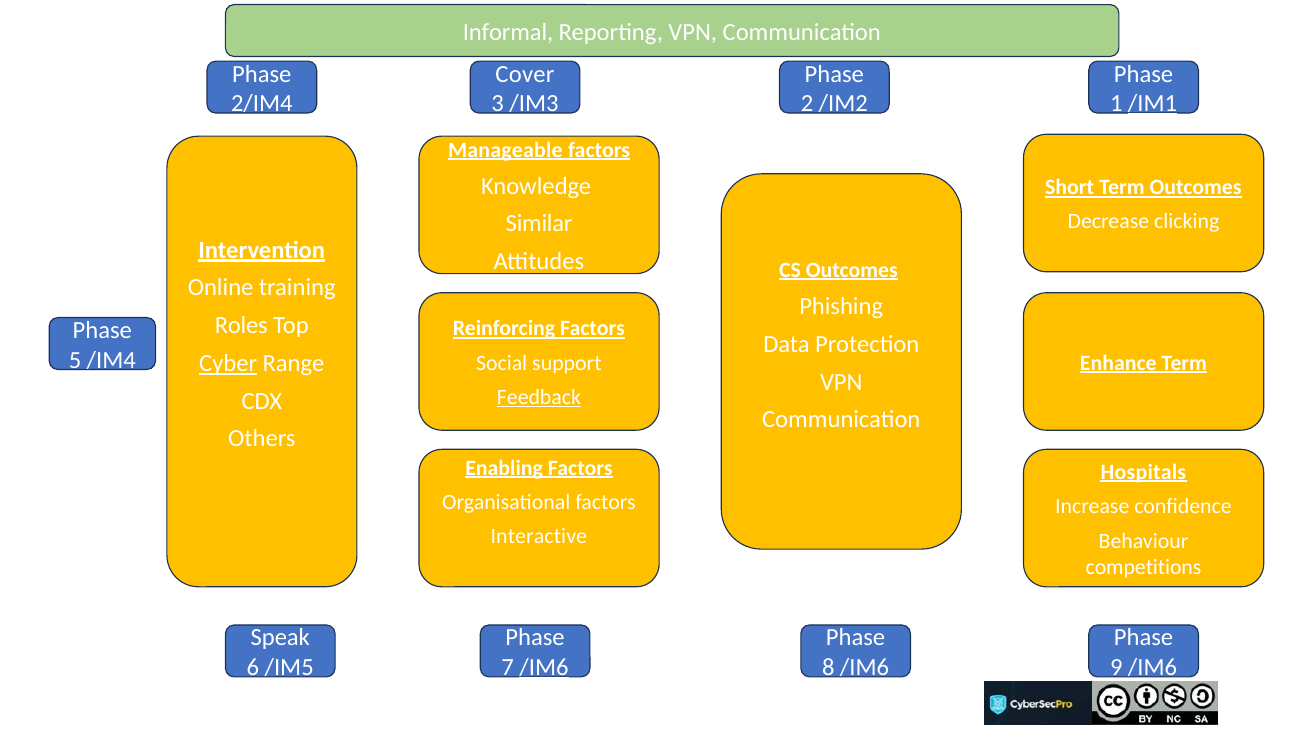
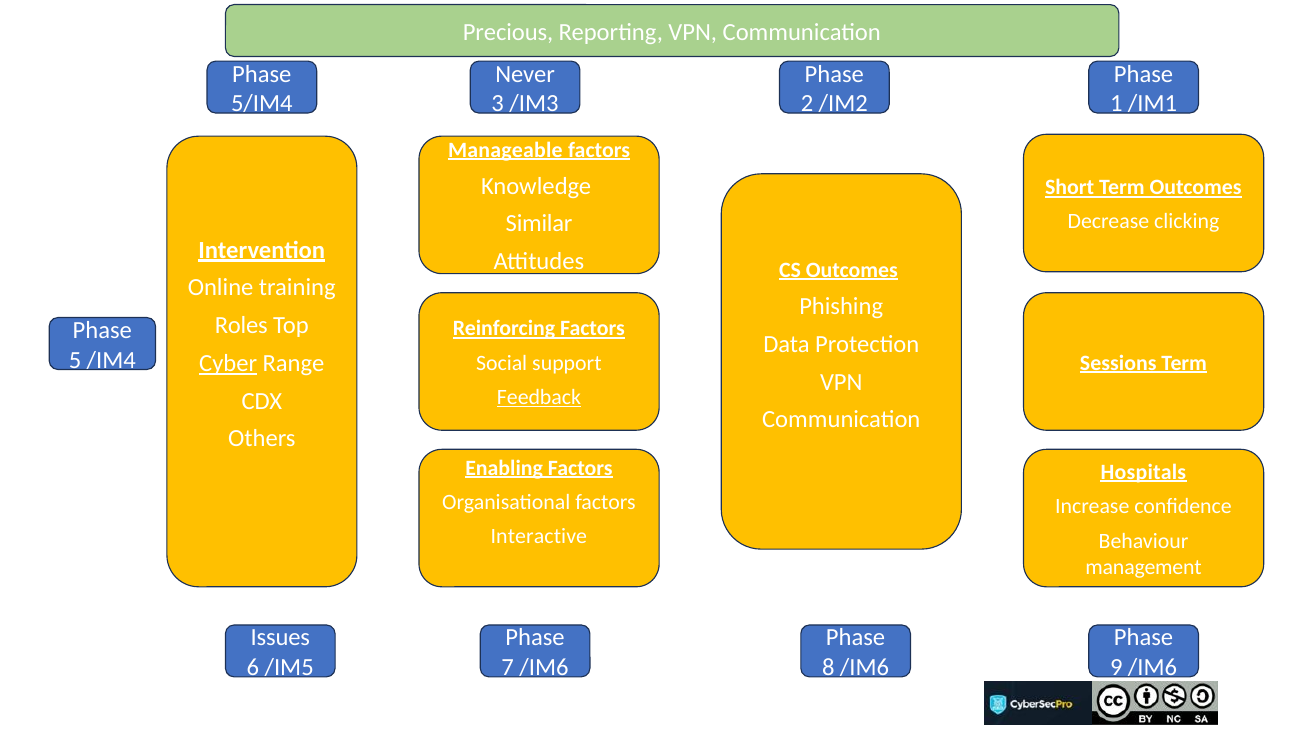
Informal: Informal -> Precious
Cover: Cover -> Never
2/IM4: 2/IM4 -> 5/IM4
/IM1 underline: present -> none
Enhance: Enhance -> Sessions
competitions: competitions -> management
Speak: Speak -> Issues
/IM6 at (544, 668) underline: present -> none
